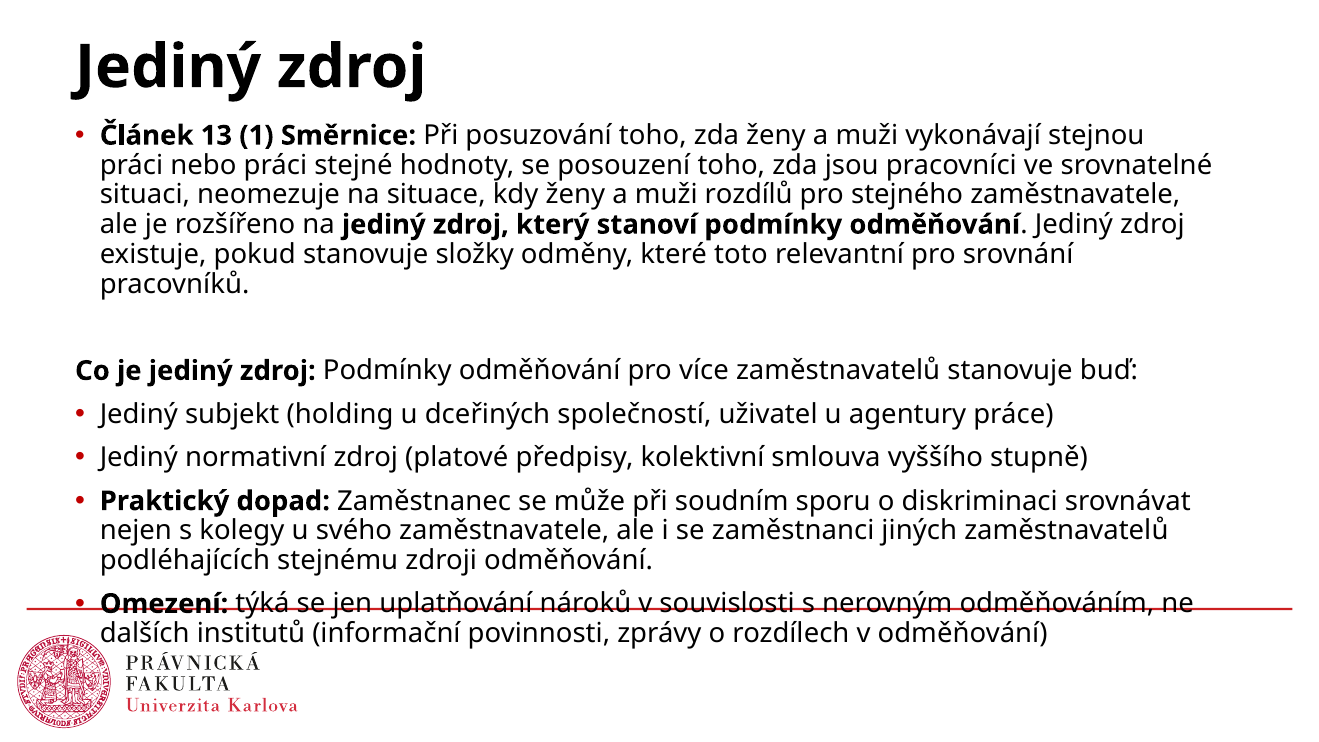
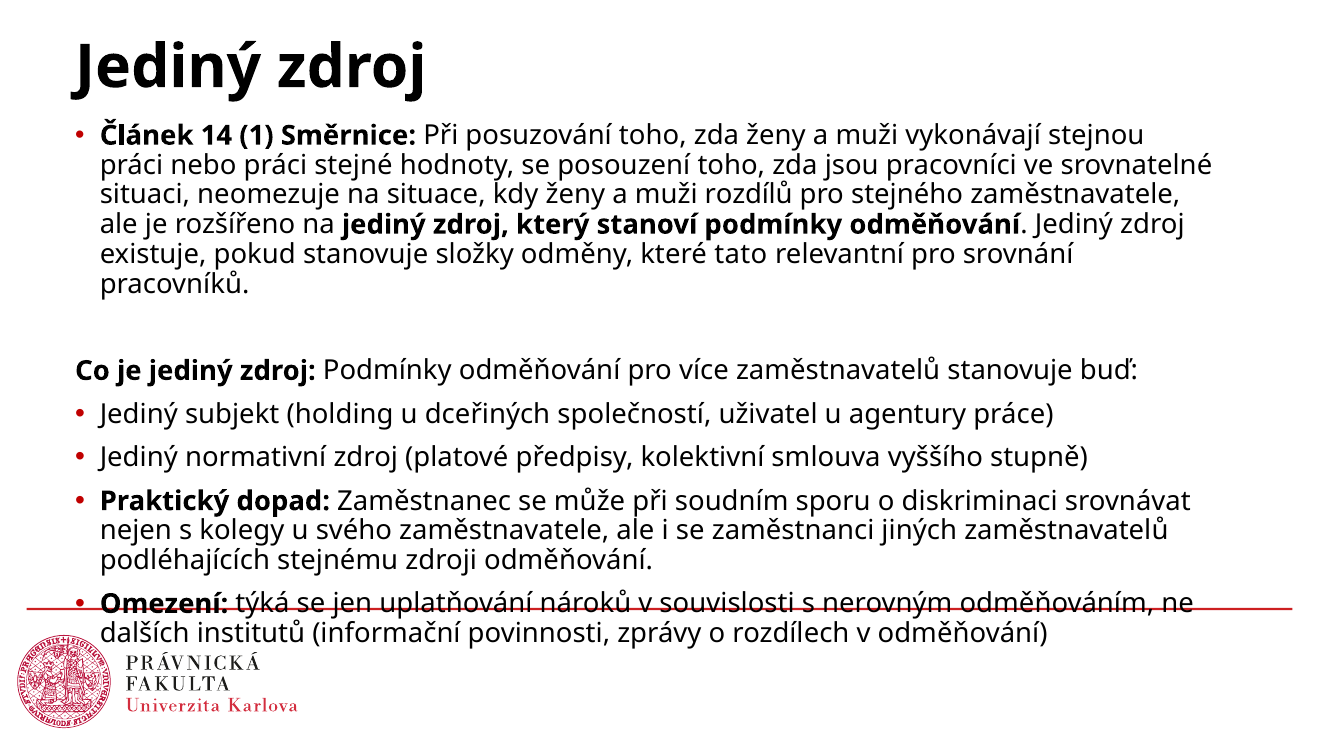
13: 13 -> 14
toto: toto -> tato
